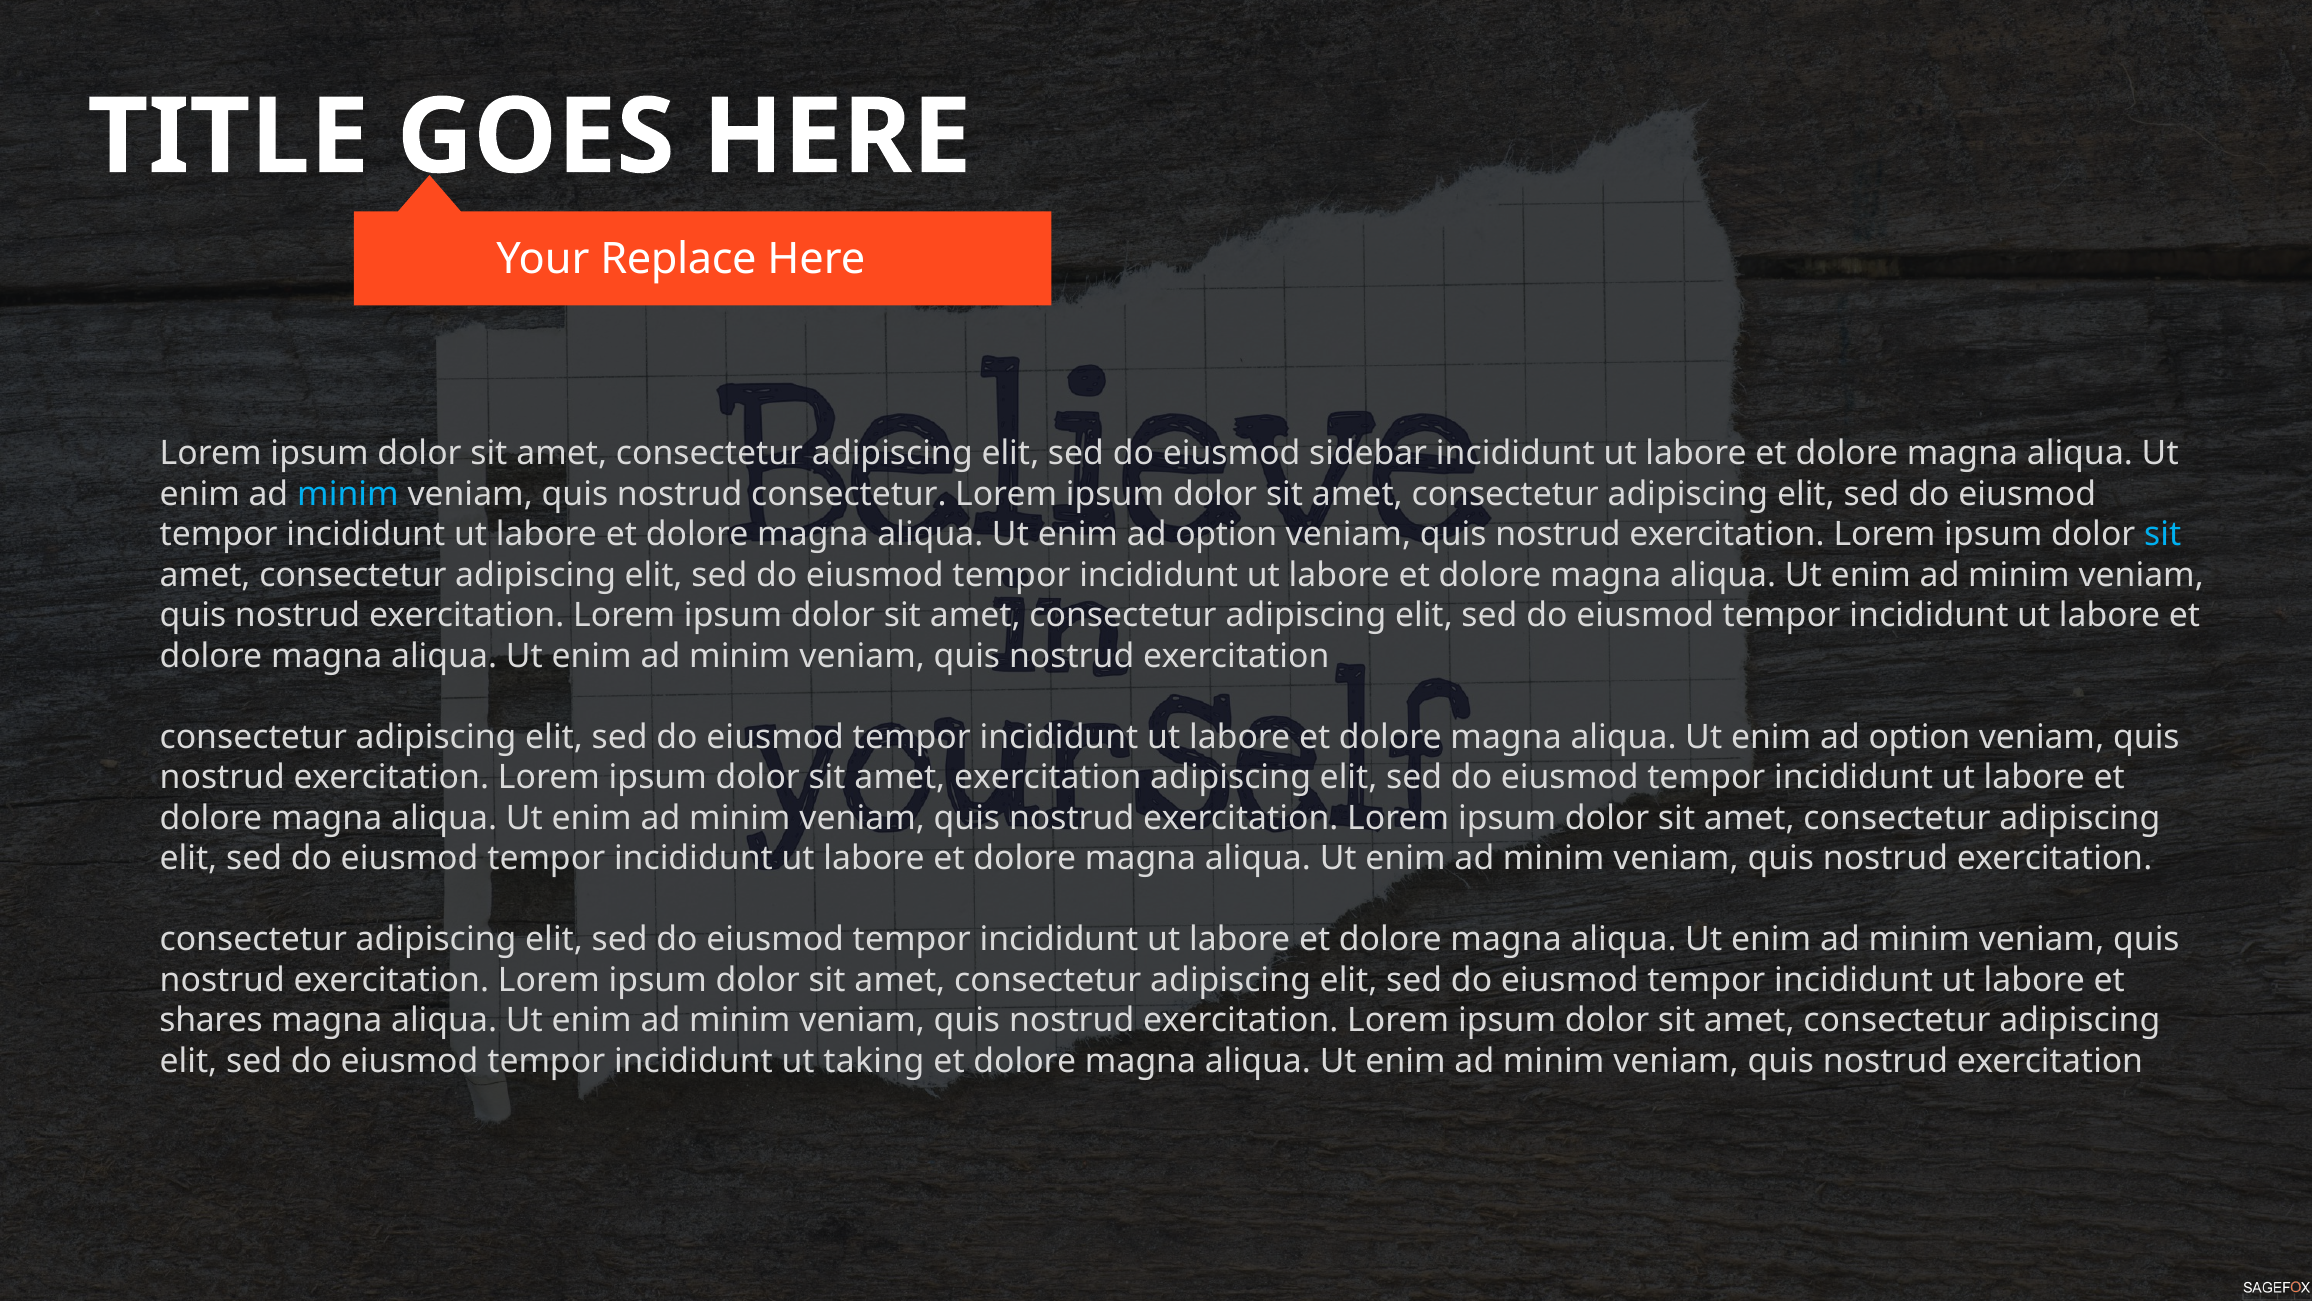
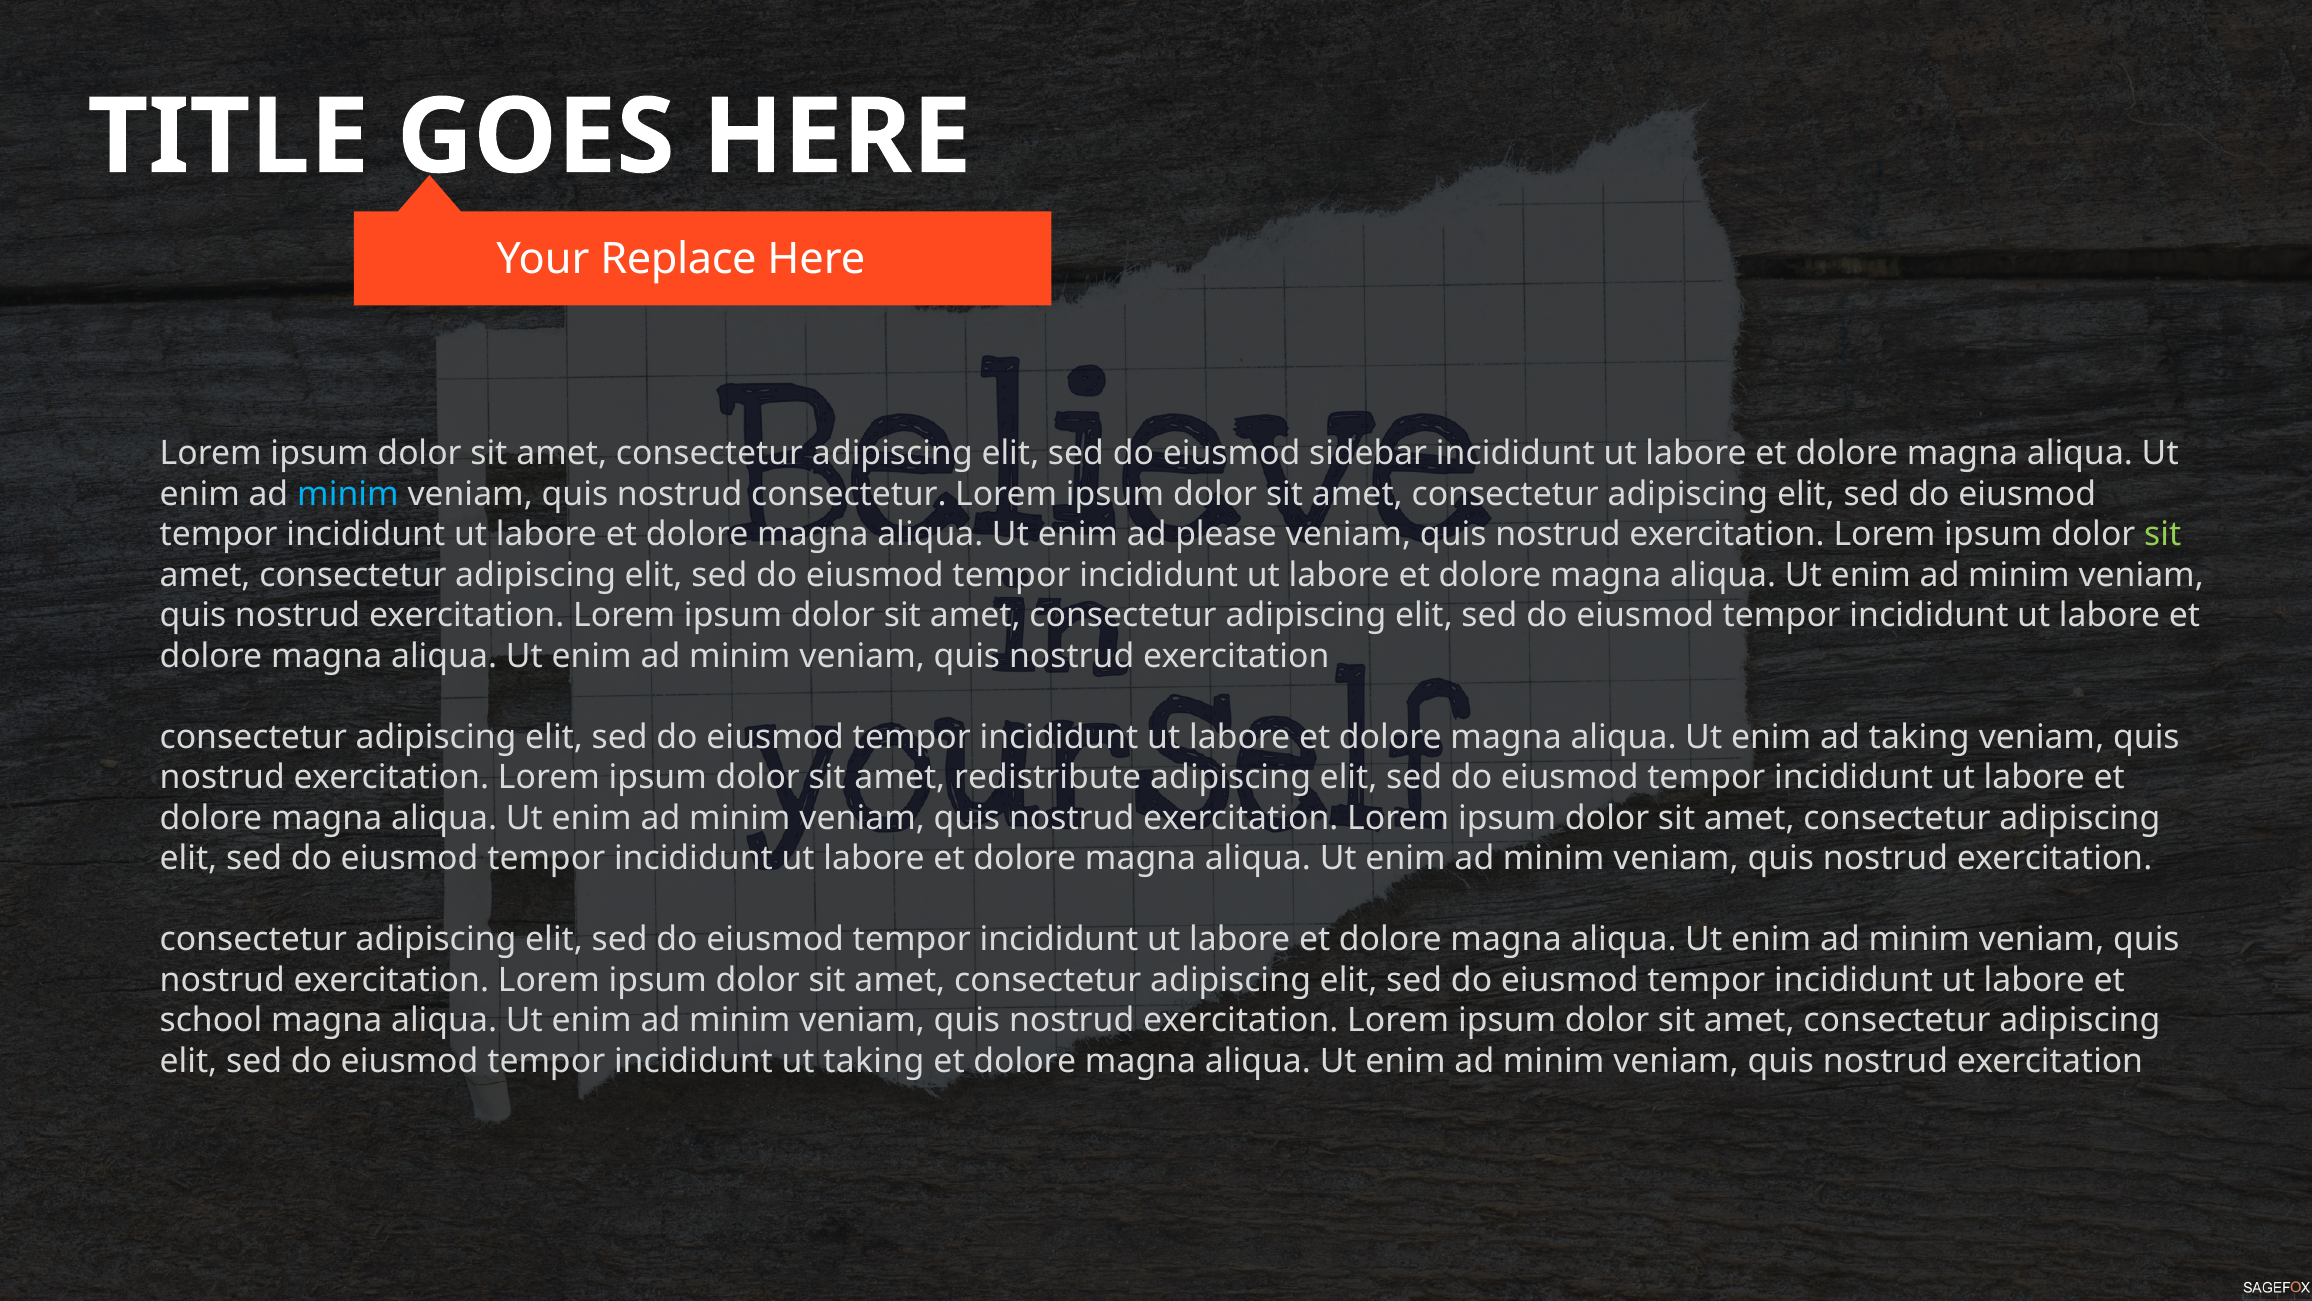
option at (1226, 534): option -> please
sit at (2163, 534) colour: light blue -> light green
option at (1919, 737): option -> taking
amet exercitation: exercitation -> redistribute
shares: shares -> school
